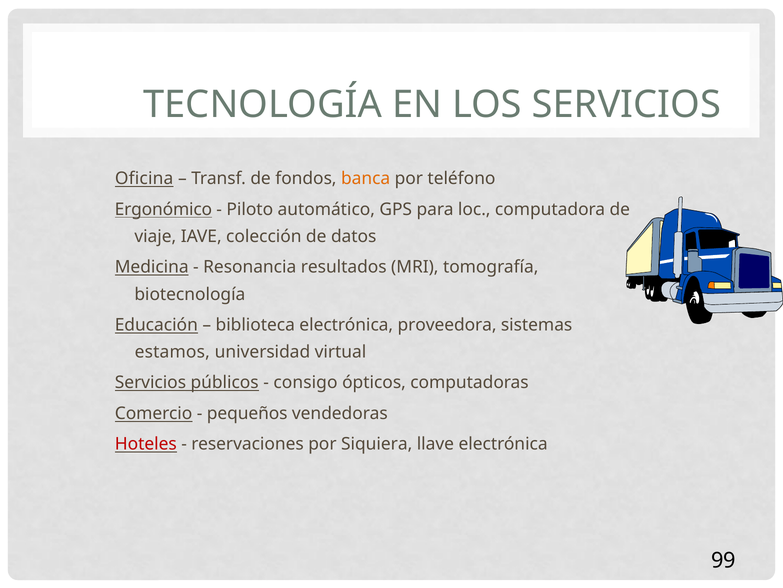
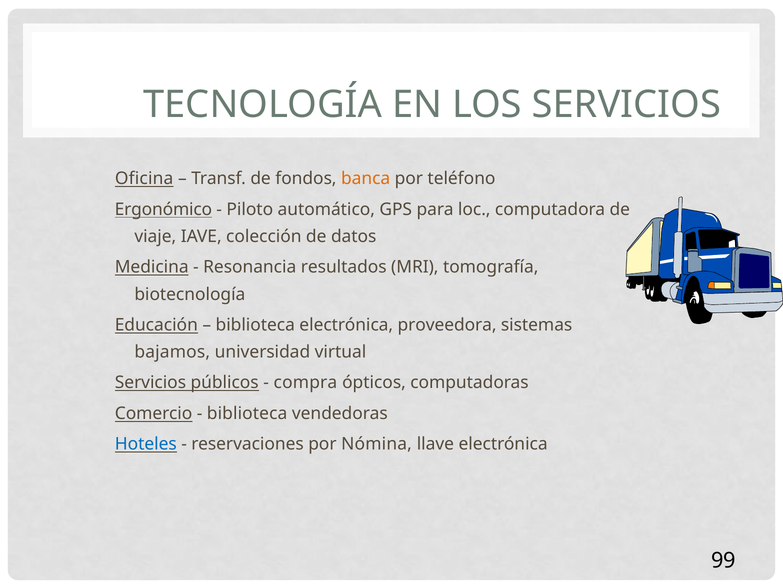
estamos: estamos -> bajamos
consigo: consigo -> compra
pequeños at (247, 413): pequeños -> biblioteca
Hoteles colour: red -> blue
Siquiera: Siquiera -> Nómina
